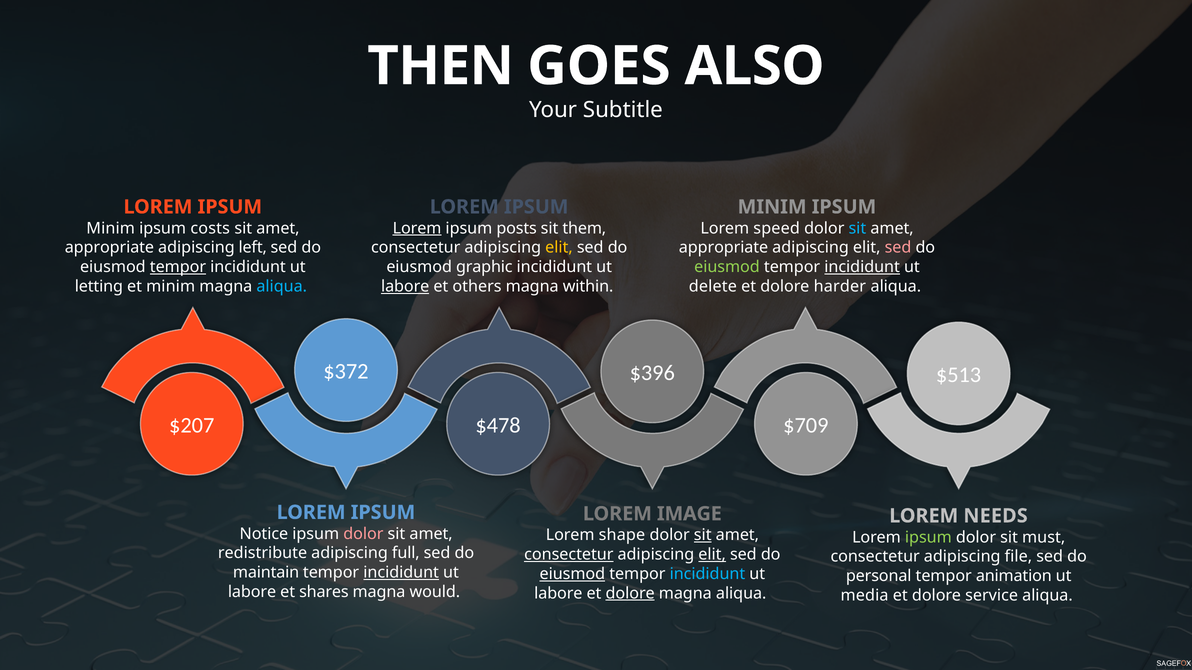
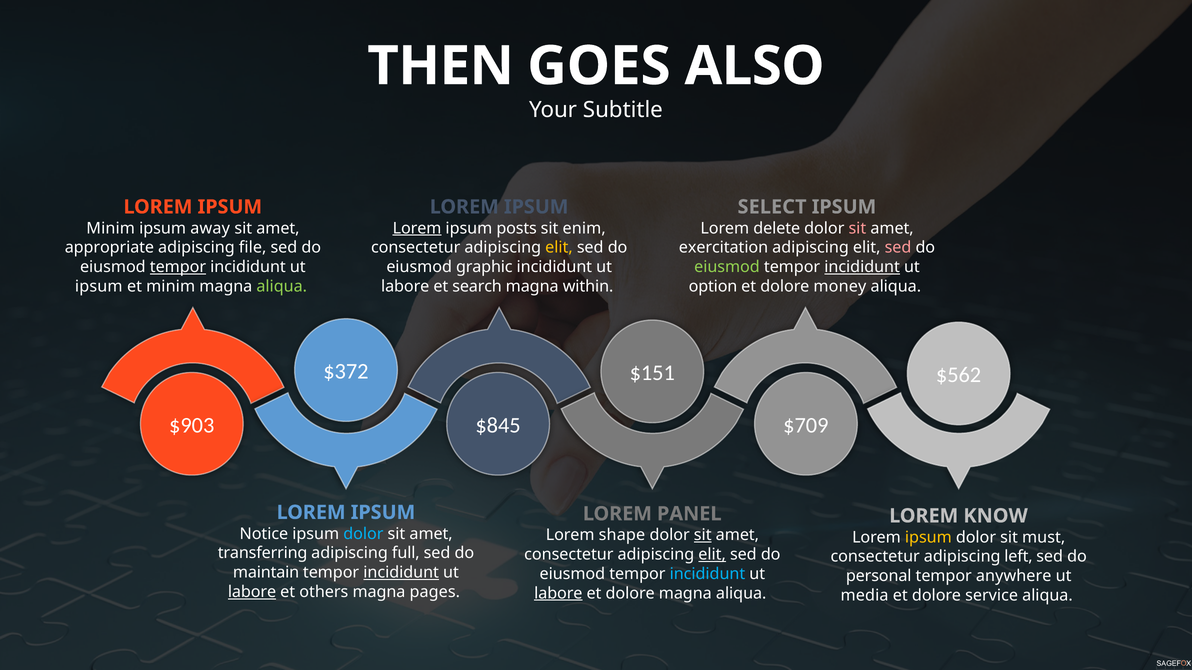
MINIM at (772, 207): MINIM -> SELECT
costs: costs -> away
them: them -> enim
speed: speed -> delete
sit at (857, 228) colour: light blue -> pink
left: left -> file
appropriate at (724, 248): appropriate -> exercitation
letting at (99, 287): letting -> ipsum
aliqua at (282, 287) colour: light blue -> light green
labore at (405, 287) underline: present -> none
others: others -> search
delete: delete -> option
harder: harder -> money
$396: $396 -> $151
$513: $513 -> $562
$207: $207 -> $903
$478: $478 -> $845
IMAGE: IMAGE -> PANEL
NEEDS: NEEDS -> KNOW
dolor at (363, 534) colour: pink -> light blue
ipsum at (928, 538) colour: light green -> yellow
redistribute: redistribute -> transferring
consectetur at (569, 555) underline: present -> none
file: file -> left
eiusmod at (572, 574) underline: present -> none
animation: animation -> anywhere
labore at (252, 592) underline: none -> present
shares: shares -> others
would: would -> pages
labore at (558, 594) underline: none -> present
dolore at (630, 594) underline: present -> none
